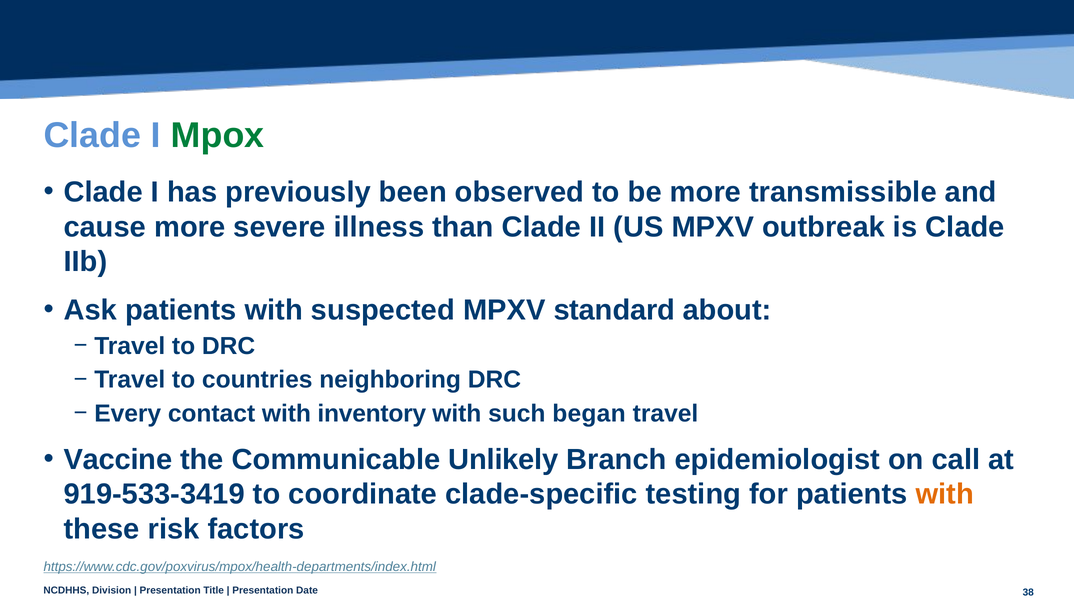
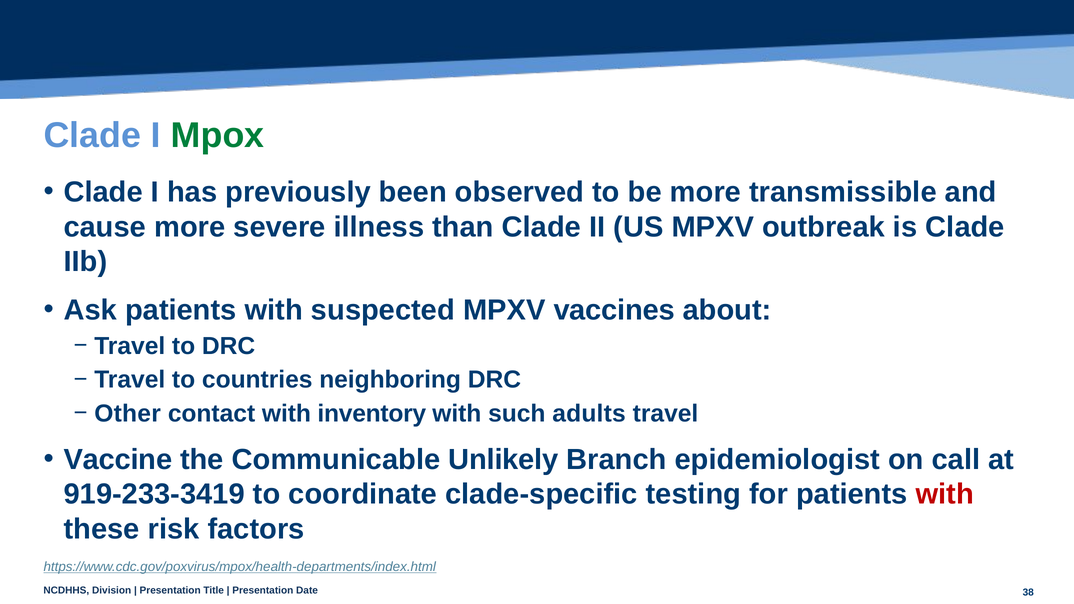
standard: standard -> vaccines
Every: Every -> Other
began: began -> adults
919-533-3419: 919-533-3419 -> 919-233-3419
with at (945, 494) colour: orange -> red
